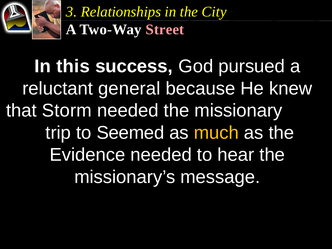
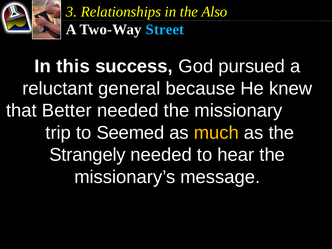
City: City -> Also
Street colour: pink -> light blue
Storm: Storm -> Better
Evidence: Evidence -> Strangely
